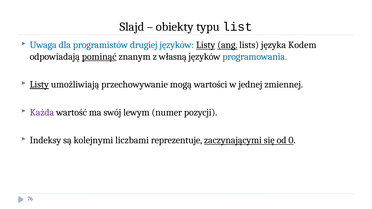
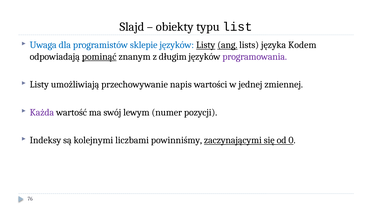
drugiej: drugiej -> sklepie
własną: własną -> długim
programowania colour: blue -> purple
Listy at (39, 85) underline: present -> none
mogą: mogą -> napis
reprezentuje: reprezentuje -> powinniśmy
